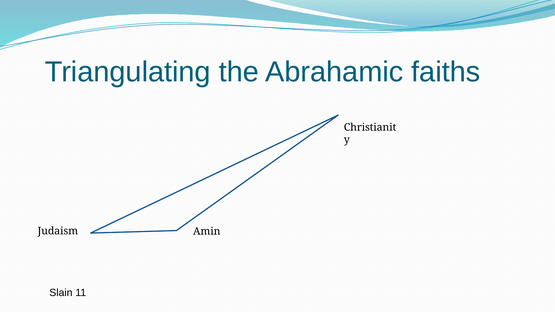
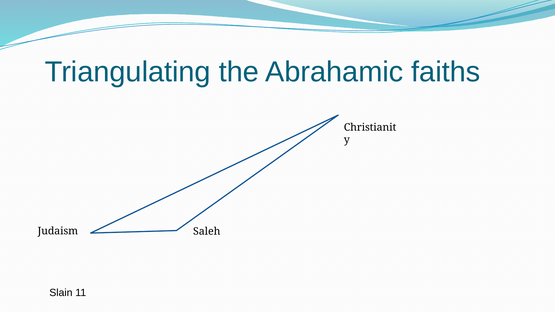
Amin: Amin -> Saleh
